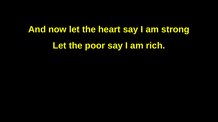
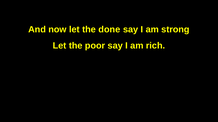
heart: heart -> done
